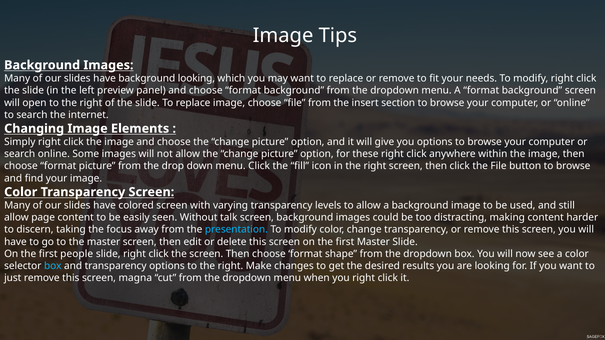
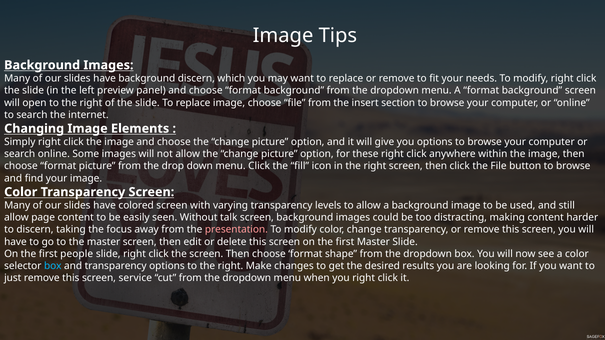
background looking: looking -> discern
presentation colour: light blue -> pink
magna: magna -> service
